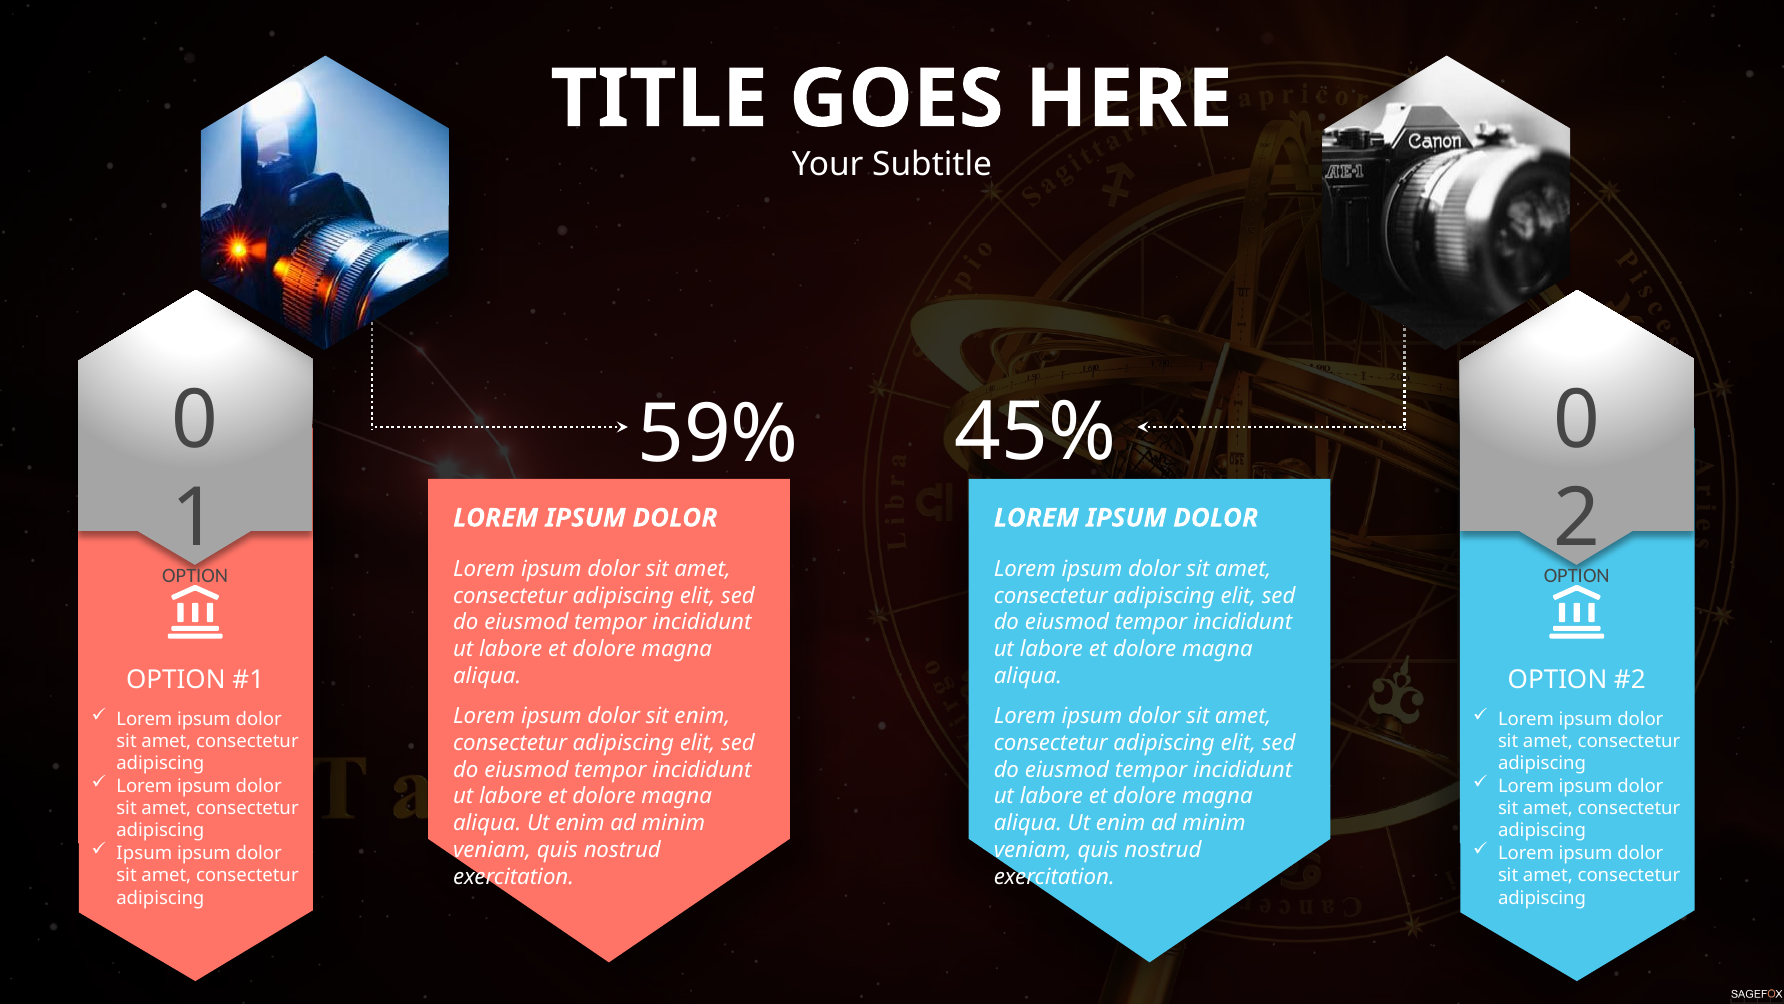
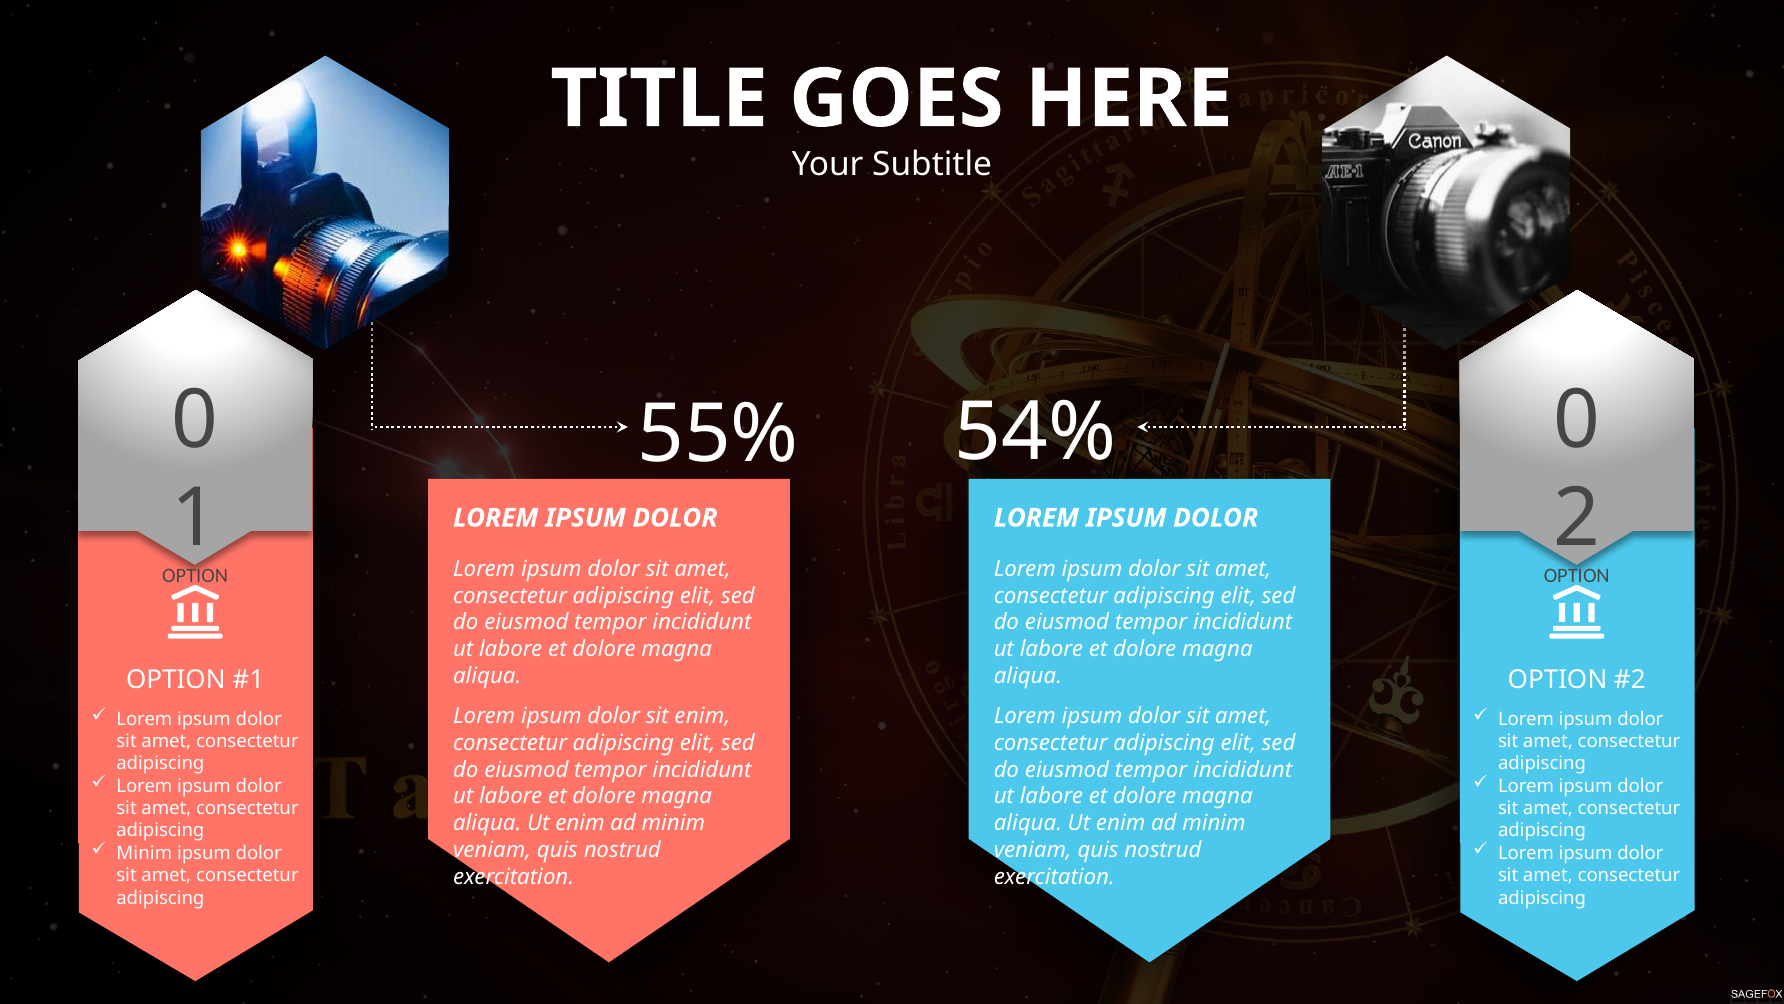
45%: 45% -> 54%
59%: 59% -> 55%
Ipsum at (144, 853): Ipsum -> Minim
